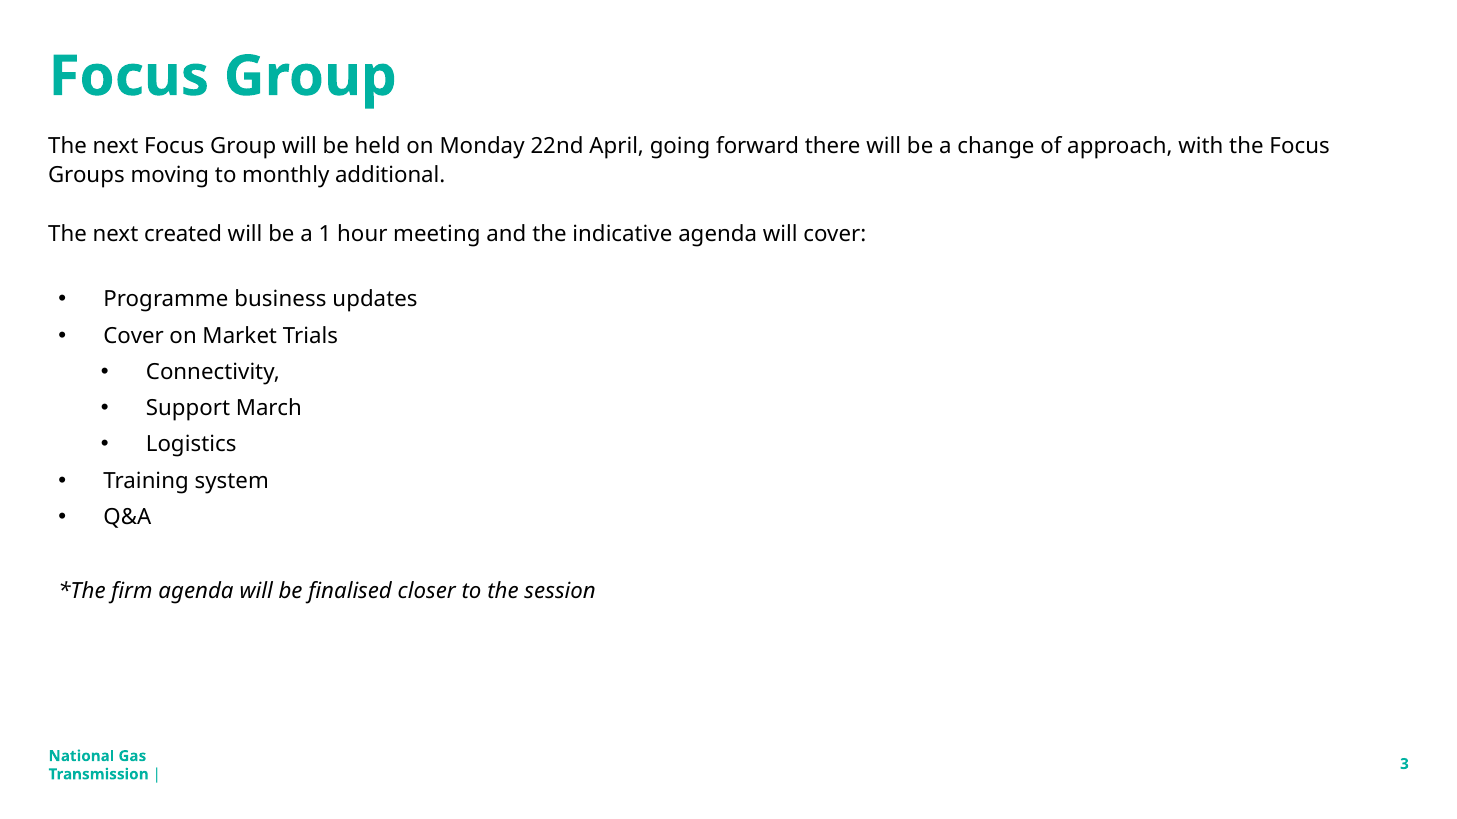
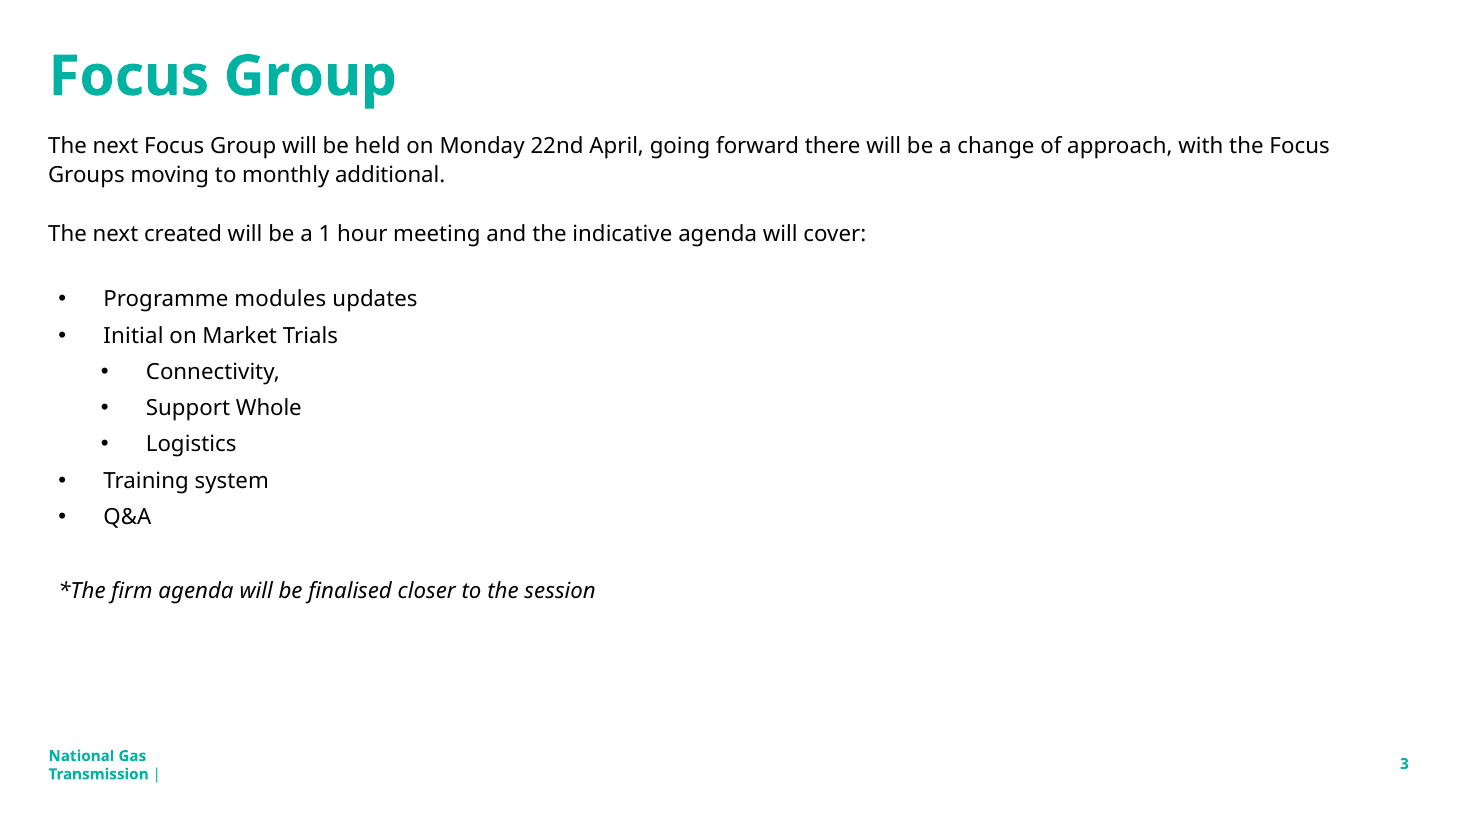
business: business -> modules
Cover at (134, 336): Cover -> Initial
March: March -> Whole
